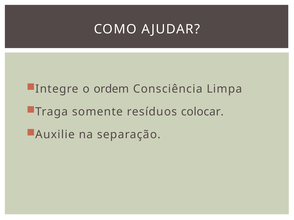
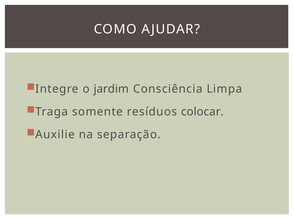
ordem: ordem -> jardim
